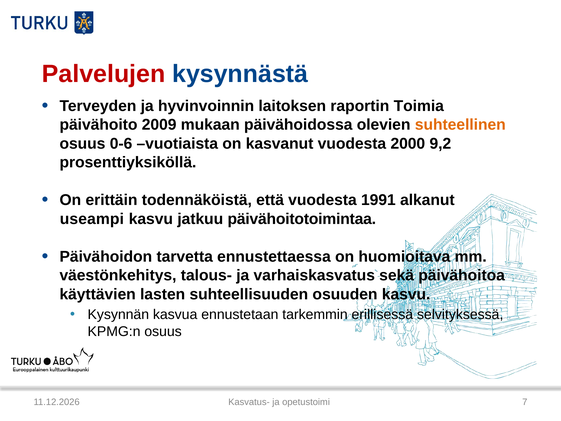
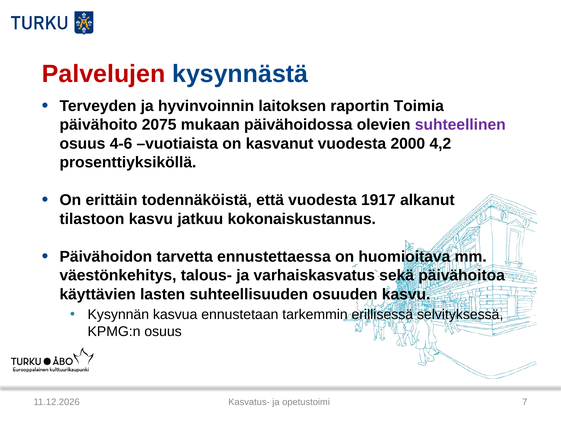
2009: 2009 -> 2075
suhteellinen colour: orange -> purple
0-6: 0-6 -> 4-6
9,2: 9,2 -> 4,2
1991: 1991 -> 1917
useampi: useampi -> tilastoon
päivähoitotoimintaa: päivähoitotoimintaa -> kokonaiskustannus
